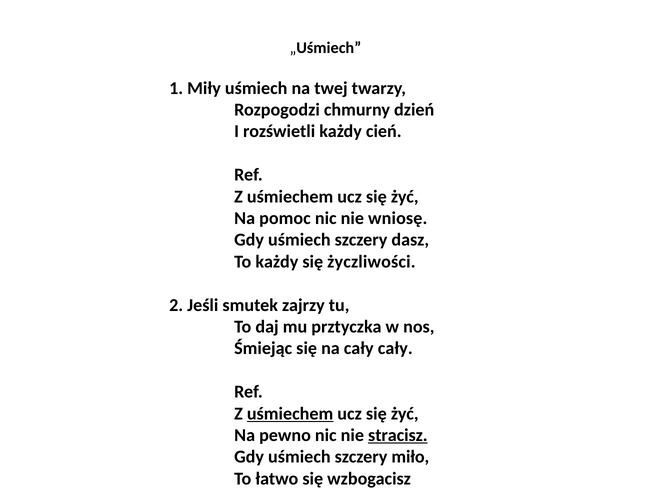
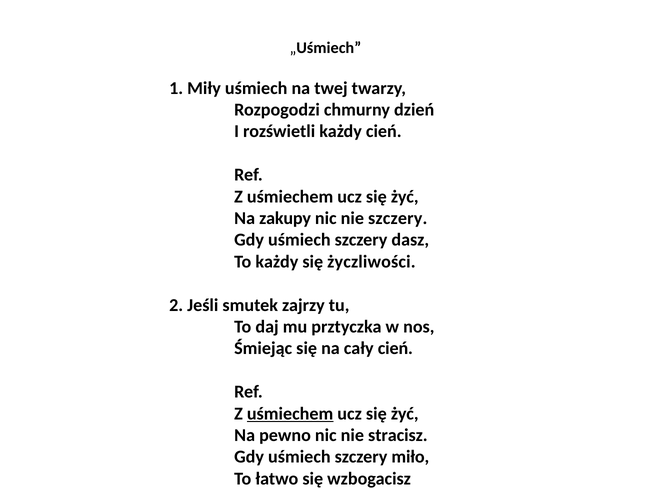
pomoc: pomoc -> zakupy
nie wniosę: wniosę -> szczery
cały cały: cały -> cień
stracisz underline: present -> none
